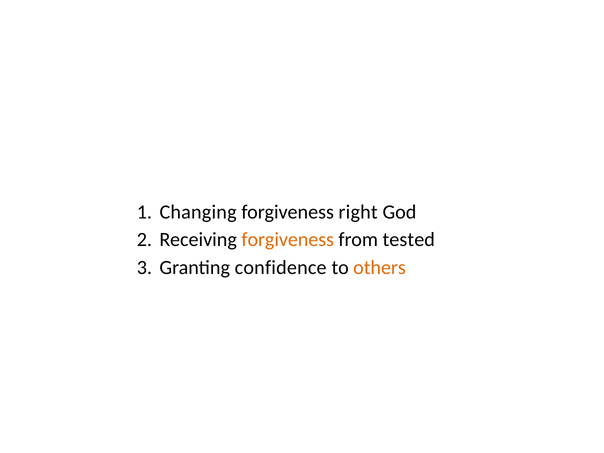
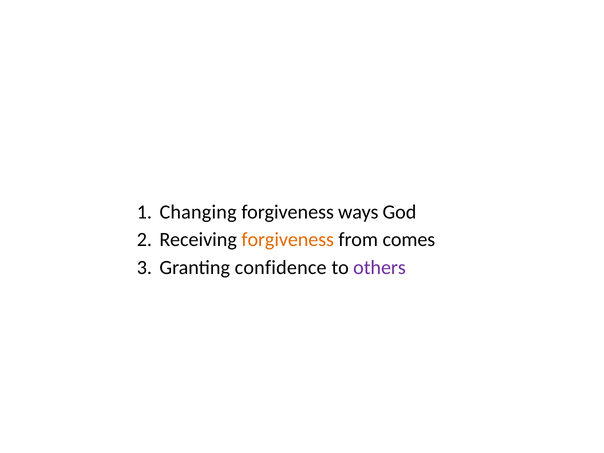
right: right -> ways
tested: tested -> comes
others colour: orange -> purple
